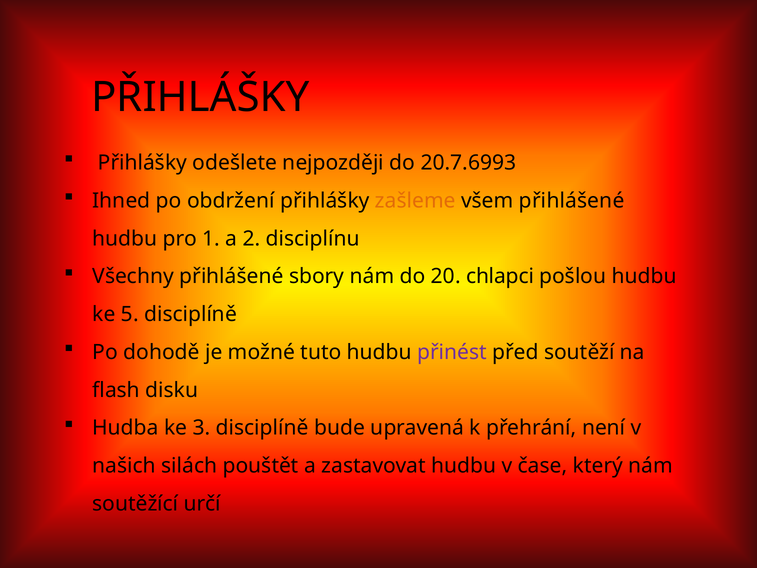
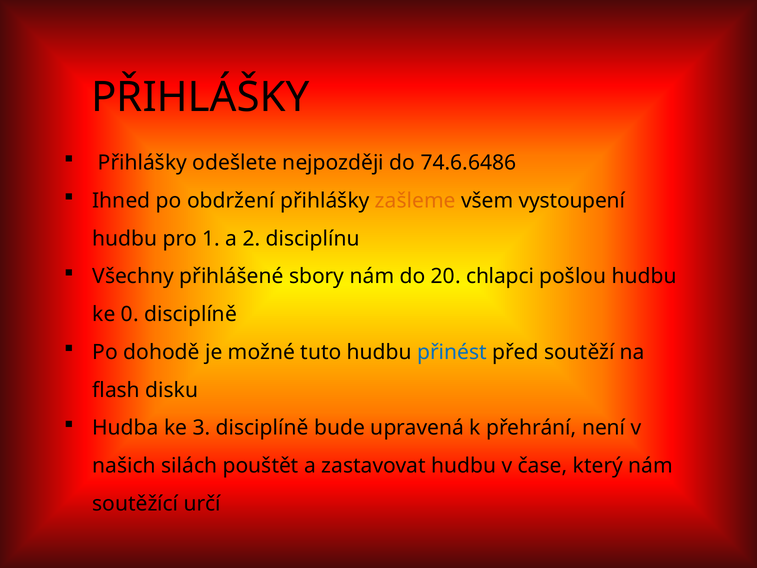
20.7.6993: 20.7.6993 -> 74.6.6486
všem přihlášené: přihlášené -> vystoupení
5: 5 -> 0
přinést colour: purple -> blue
